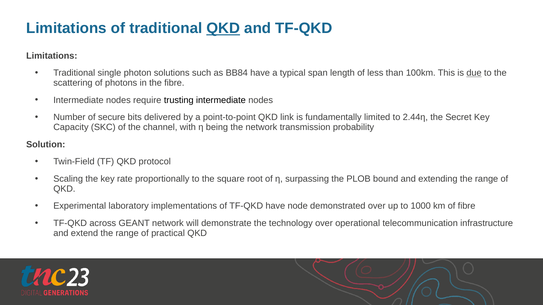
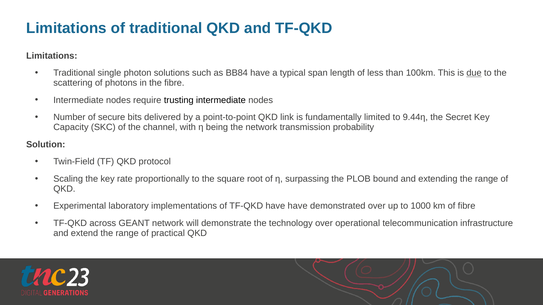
QKD at (223, 28) underline: present -> none
2.44η: 2.44η -> 9.44η
have node: node -> have
